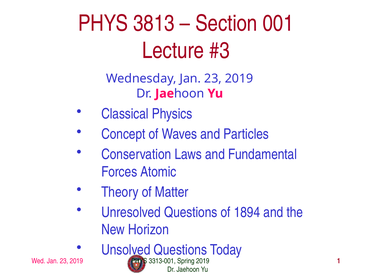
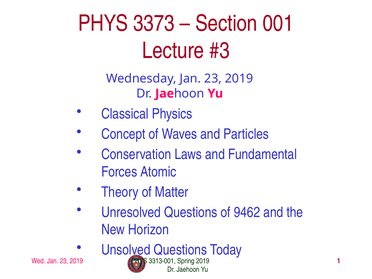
3813: 3813 -> 3373
1894: 1894 -> 9462
